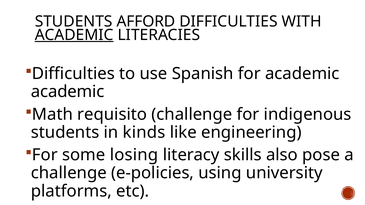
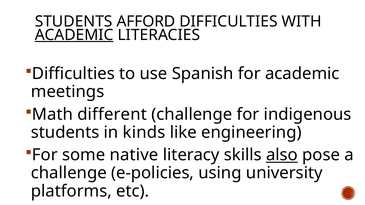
academic at (68, 92): academic -> meetings
requisito: requisito -> different
losing: losing -> native
also underline: none -> present
